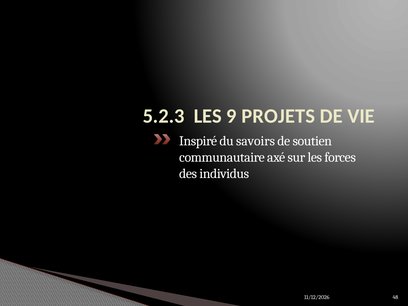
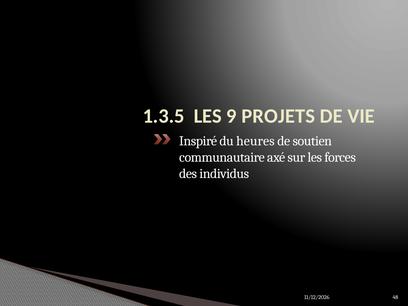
5.2.3: 5.2.3 -> 1.3.5
savoirs: savoirs -> heures
